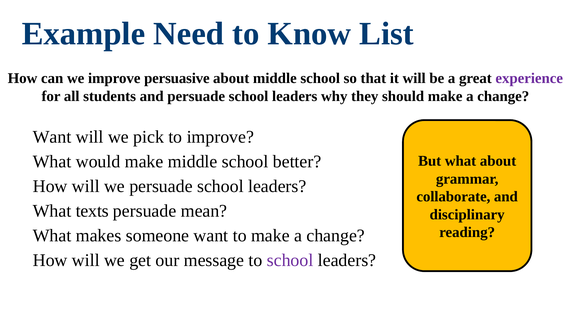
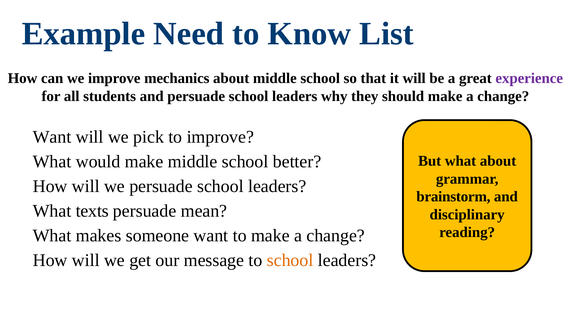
persuasive: persuasive -> mechanics
collaborate: collaborate -> brainstorm
school at (290, 260) colour: purple -> orange
